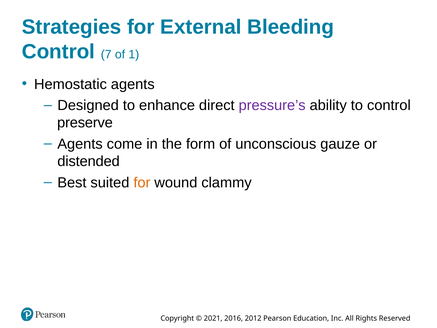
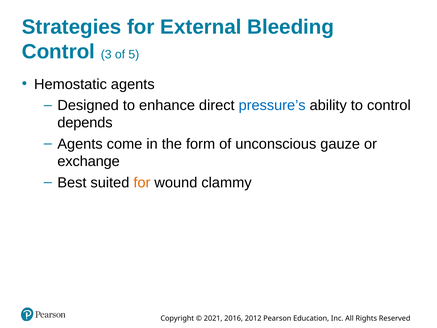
7: 7 -> 3
1: 1 -> 5
pressure’s colour: purple -> blue
preserve: preserve -> depends
distended: distended -> exchange
